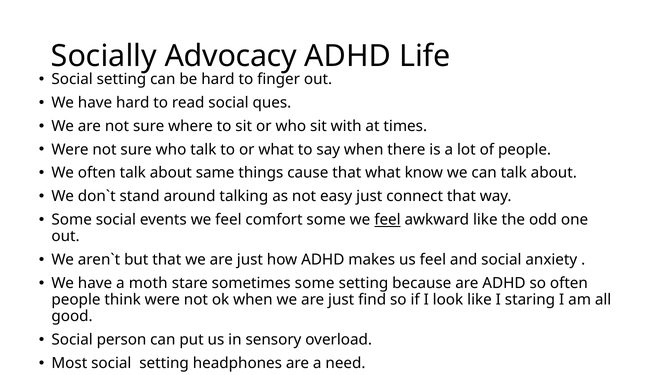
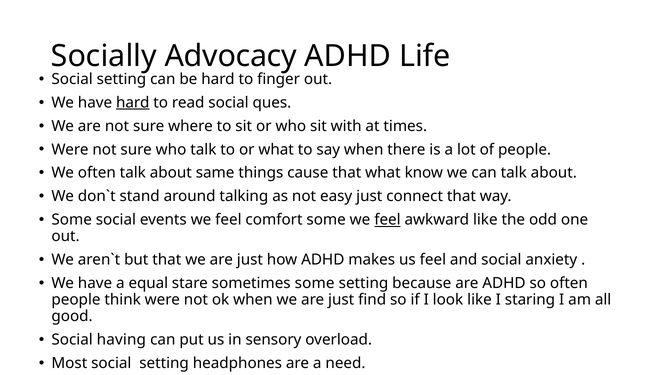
hard at (133, 103) underline: none -> present
moth: moth -> equal
person: person -> having
